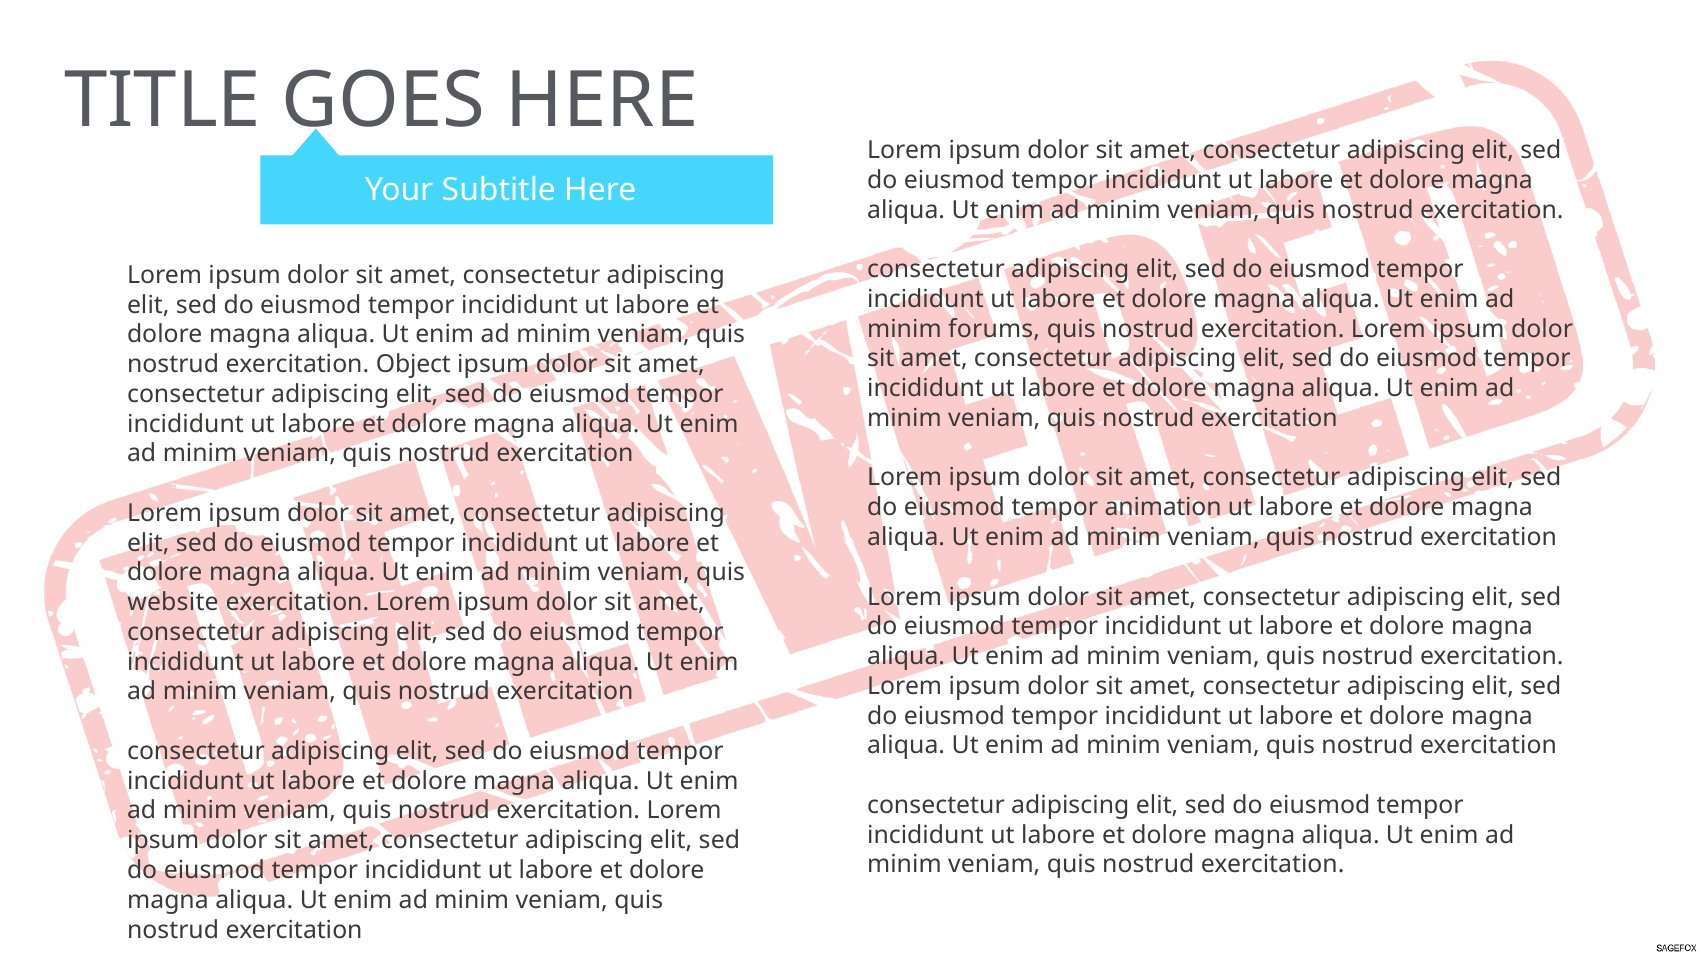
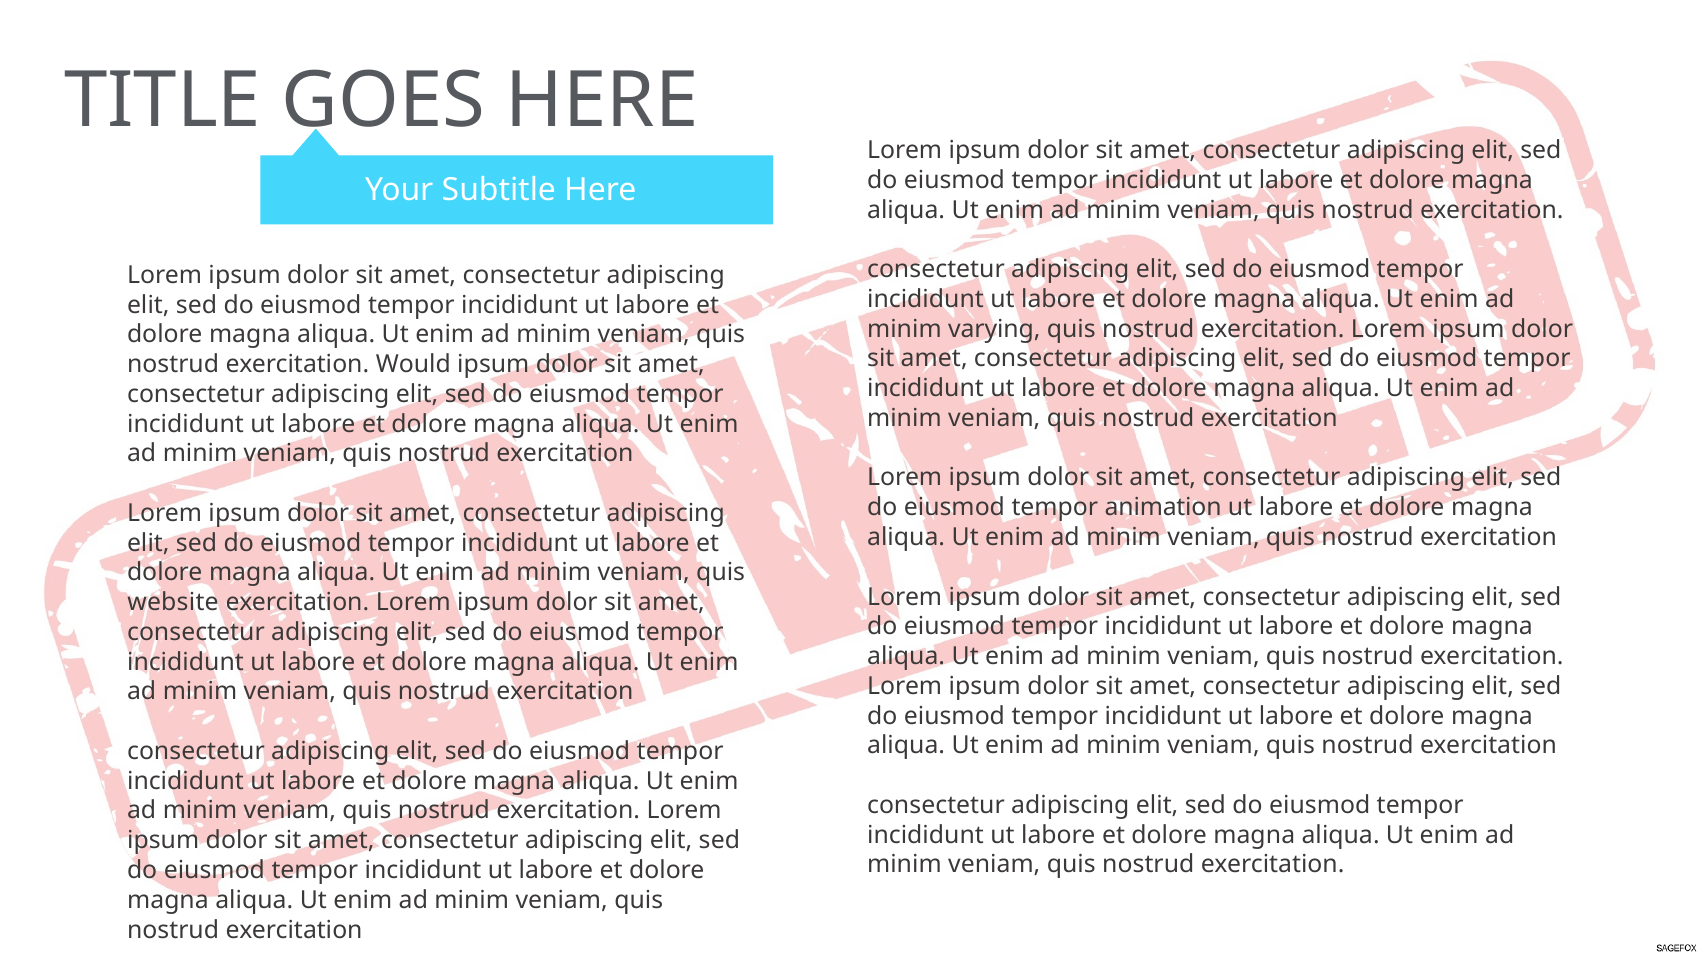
forums: forums -> varying
Object: Object -> Would
